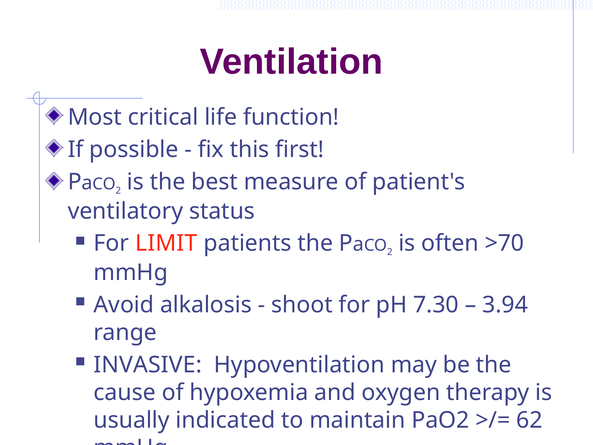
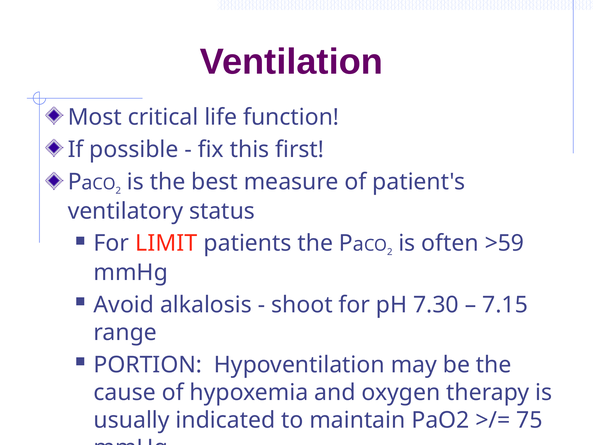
>70: >70 -> >59
3.94: 3.94 -> 7.15
INVASIVE: INVASIVE -> PORTION
62: 62 -> 75
